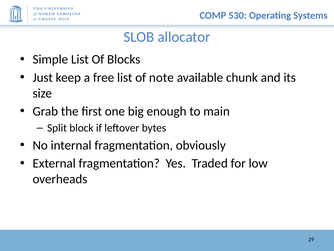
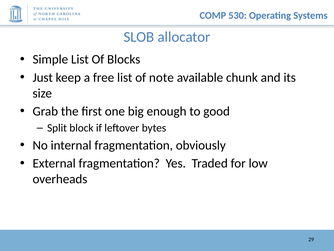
main: main -> good
